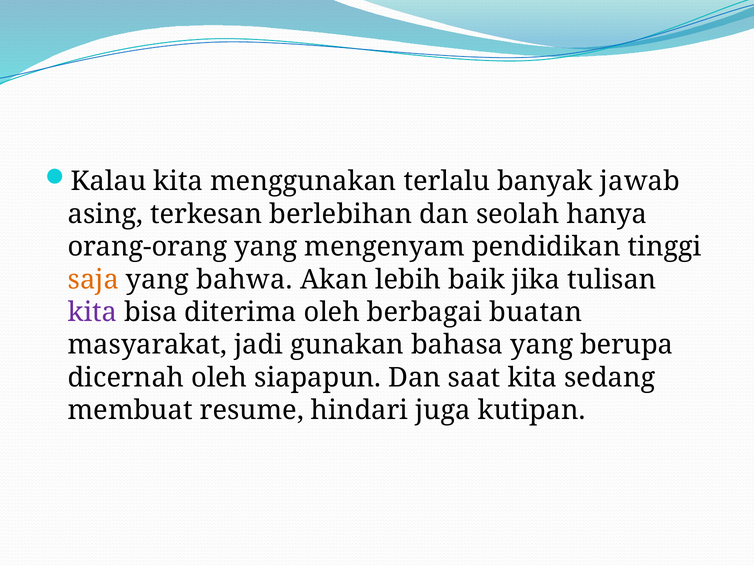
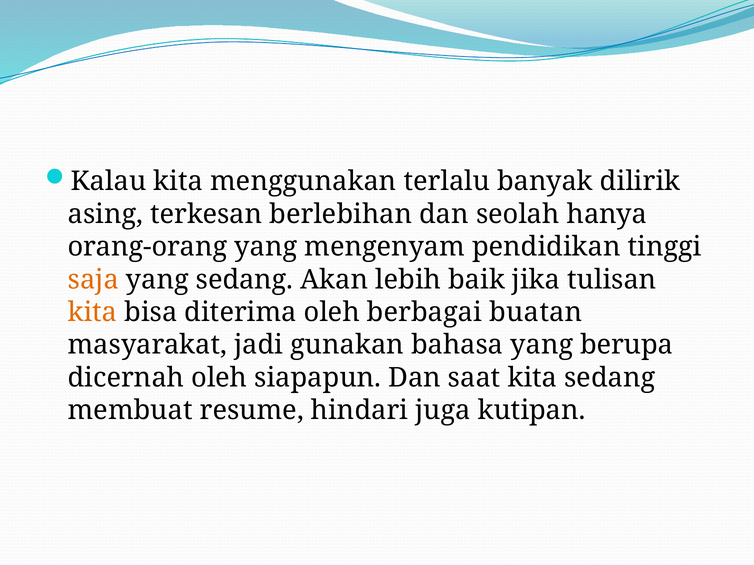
jawab: jawab -> dilirik
yang bahwa: bahwa -> sedang
kita at (92, 313) colour: purple -> orange
